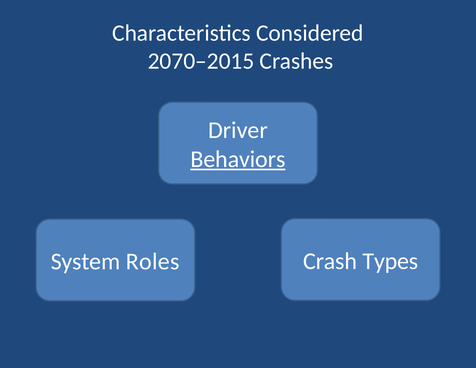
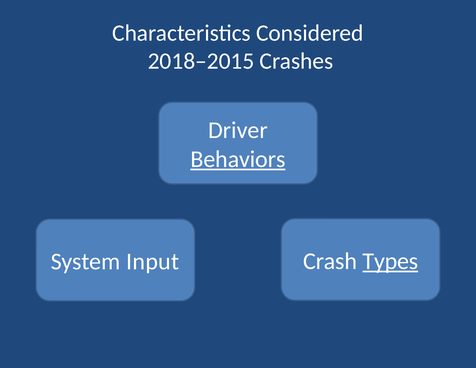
2070–2015: 2070–2015 -> 2018–2015
Types underline: none -> present
Roles: Roles -> Input
